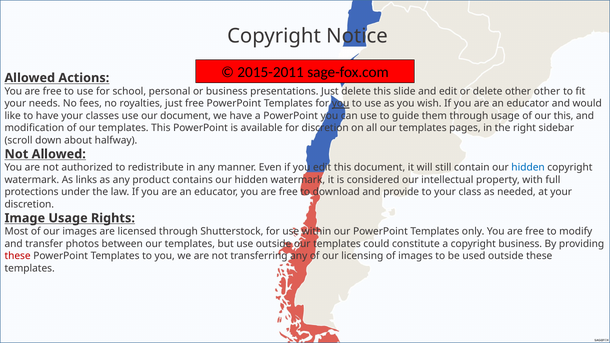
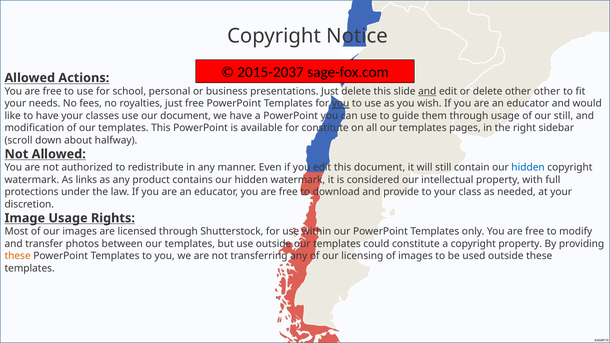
2015-2011: 2015-2011 -> 2015-2037
and at (427, 91) underline: none -> present
our this: this -> still
for discretion: discretion -> constitute
copyright business: business -> property
these at (18, 256) colour: red -> orange
